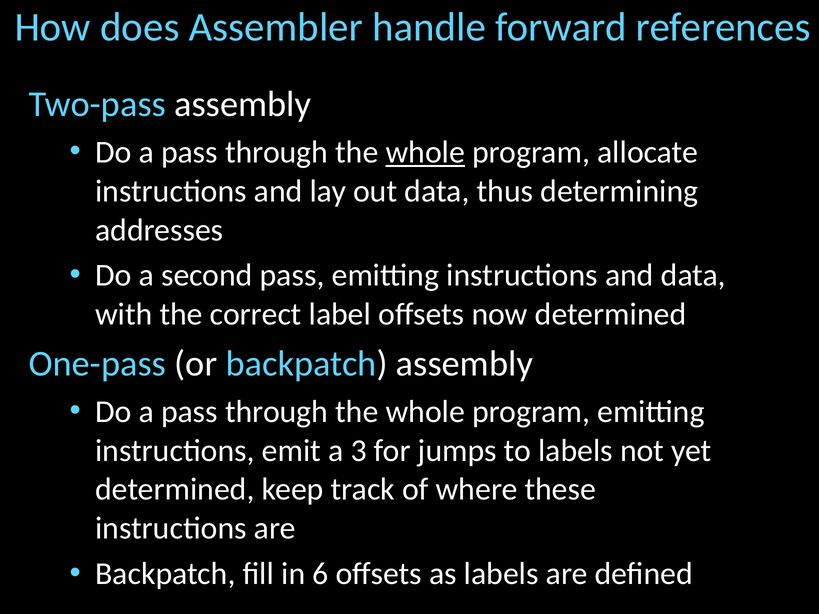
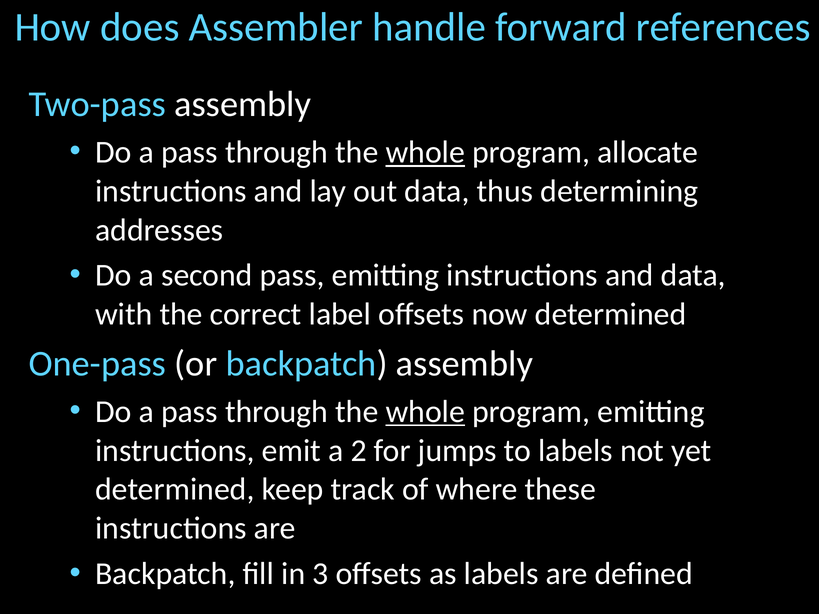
whole at (425, 412) underline: none -> present
3: 3 -> 2
6: 6 -> 3
